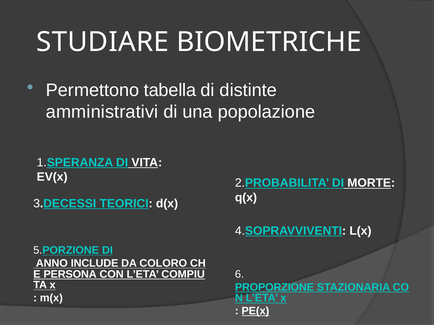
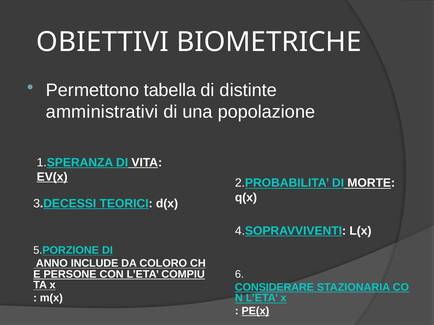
STUDIARE: STUDIARE -> OBIETTIVI
EV(x underline: none -> present
PERSONA: PERSONA -> PERSONE
PROPORZIONE: PROPORZIONE -> CONSIDERARE
